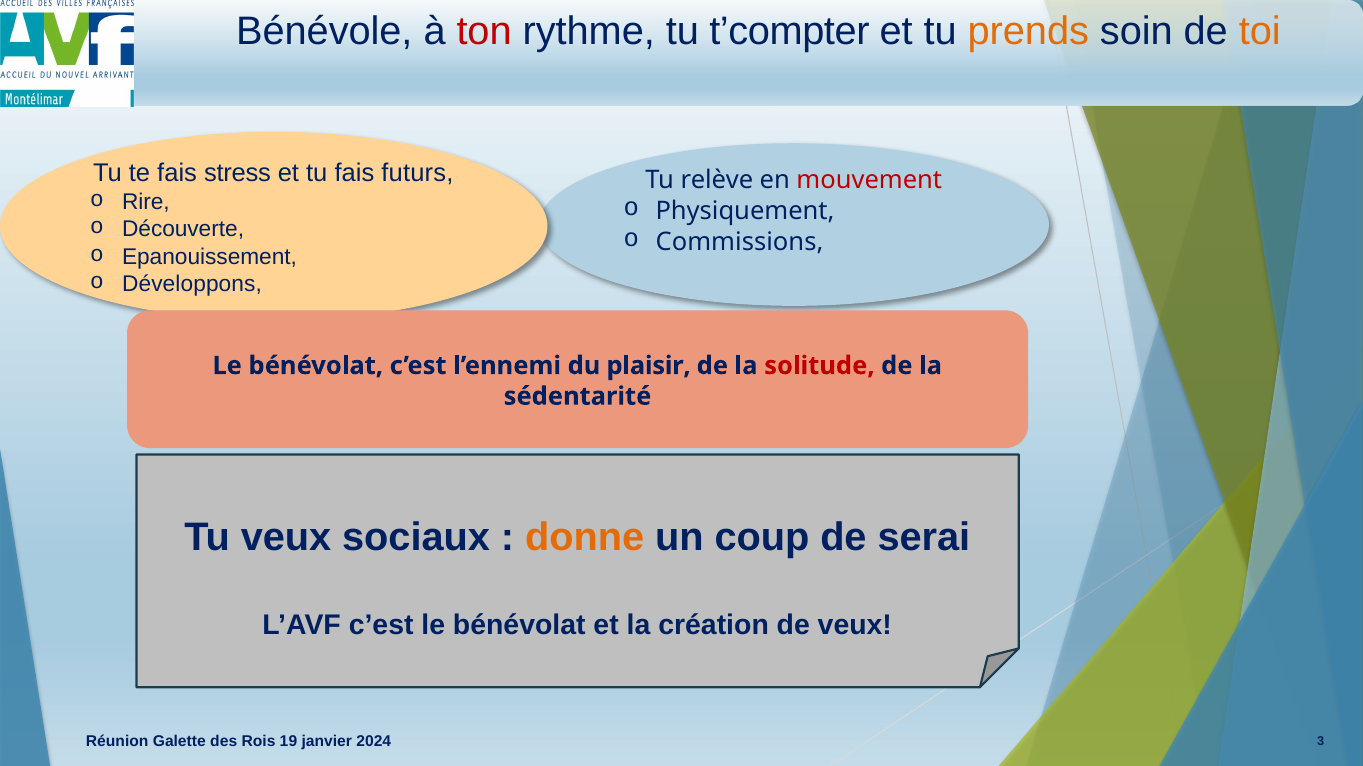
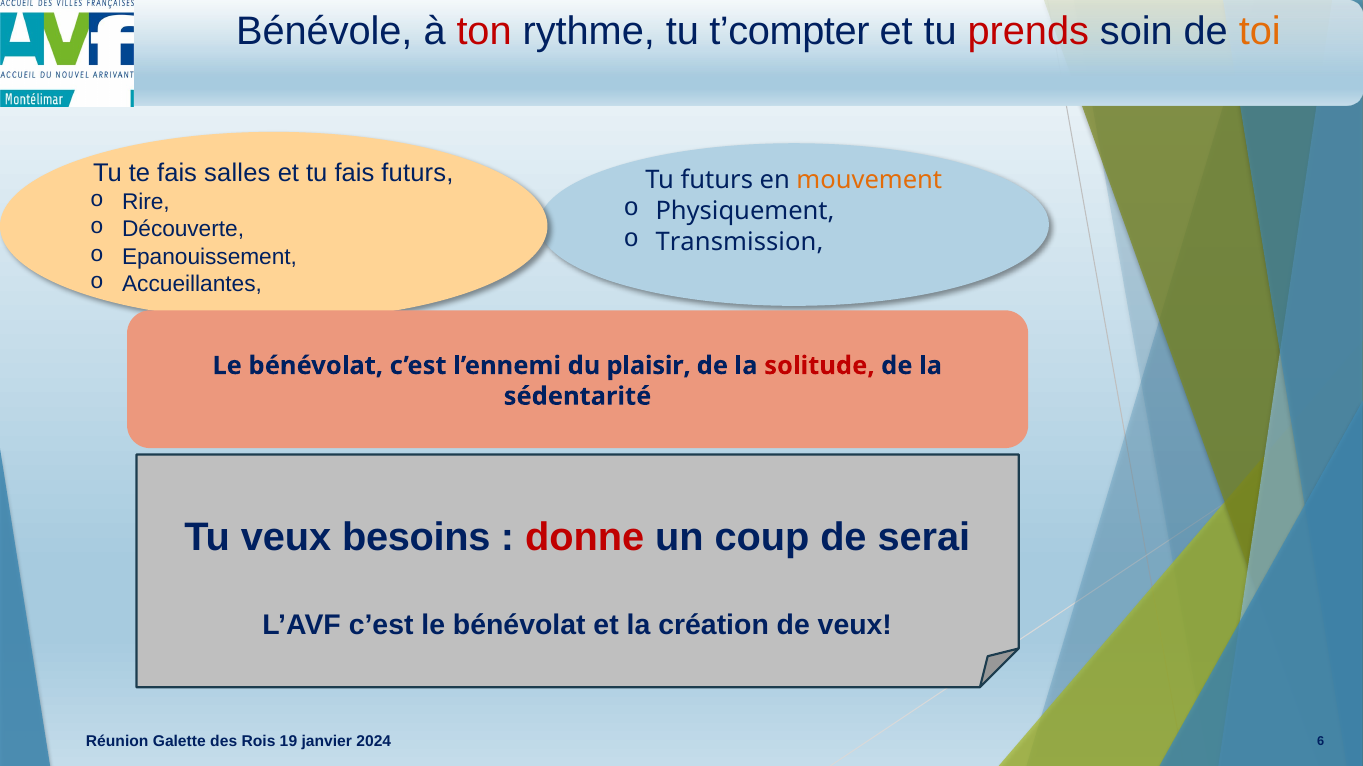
prends colour: orange -> red
stress: stress -> salles
Tu relève: relève -> futurs
mouvement colour: red -> orange
Commissions: Commissions -> Transmission
Développons: Développons -> Accueillantes
sociaux: sociaux -> besoins
donne colour: orange -> red
3: 3 -> 6
